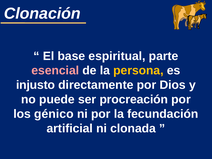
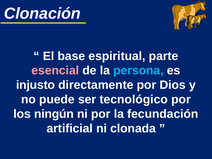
persona colour: yellow -> light blue
procreación: procreación -> tecnológico
génico: génico -> ningún
